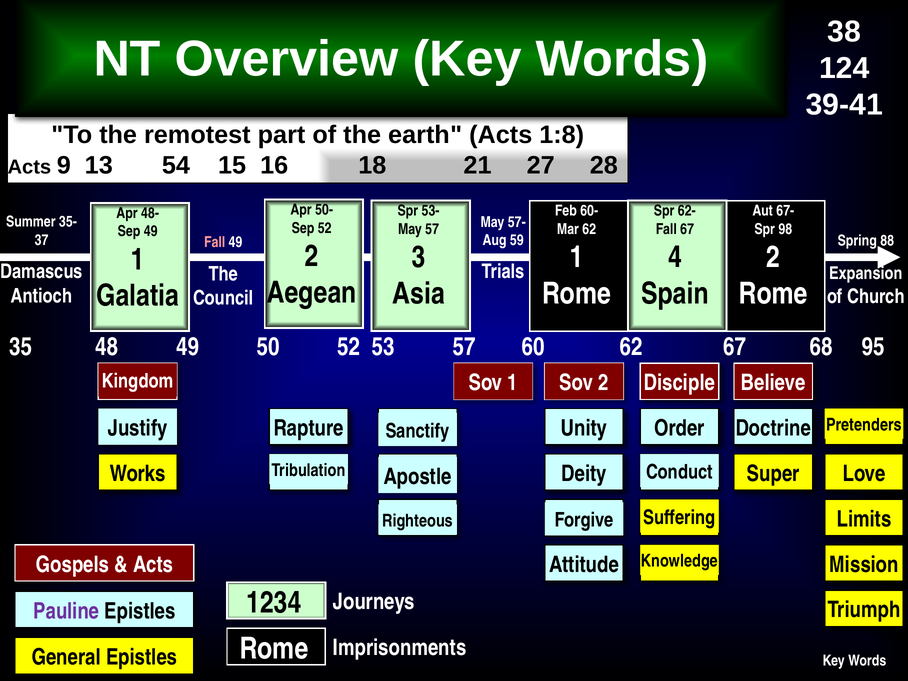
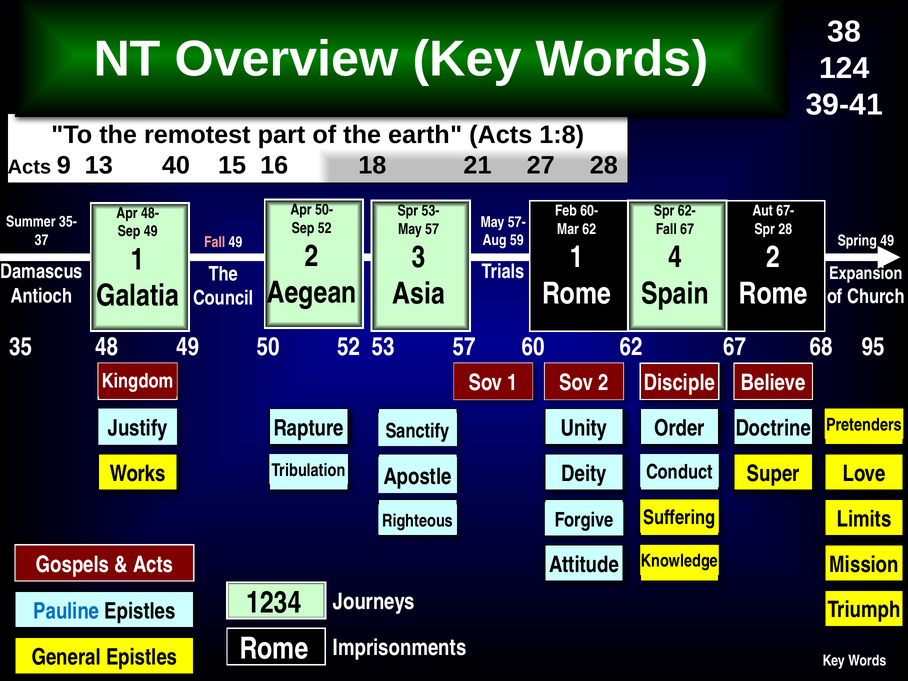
54: 54 -> 40
Spr 98: 98 -> 28
Spring 88: 88 -> 49
Pauline colour: purple -> blue
